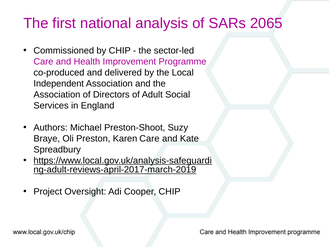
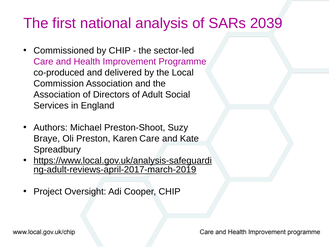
2065: 2065 -> 2039
Independent: Independent -> Commission
